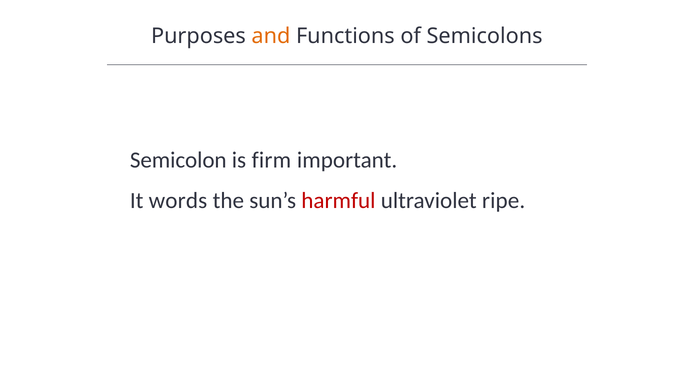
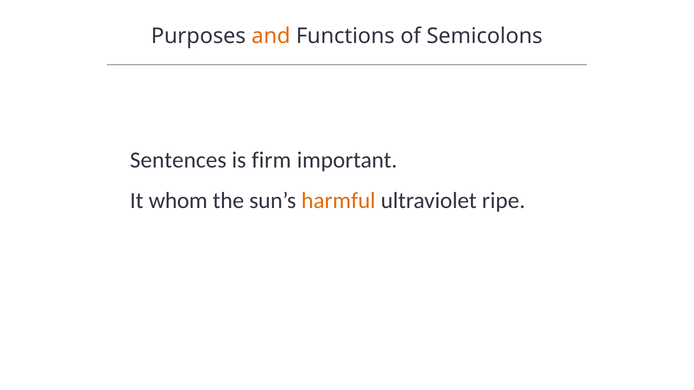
Semicolon: Semicolon -> Sentences
words: words -> whom
harmful colour: red -> orange
